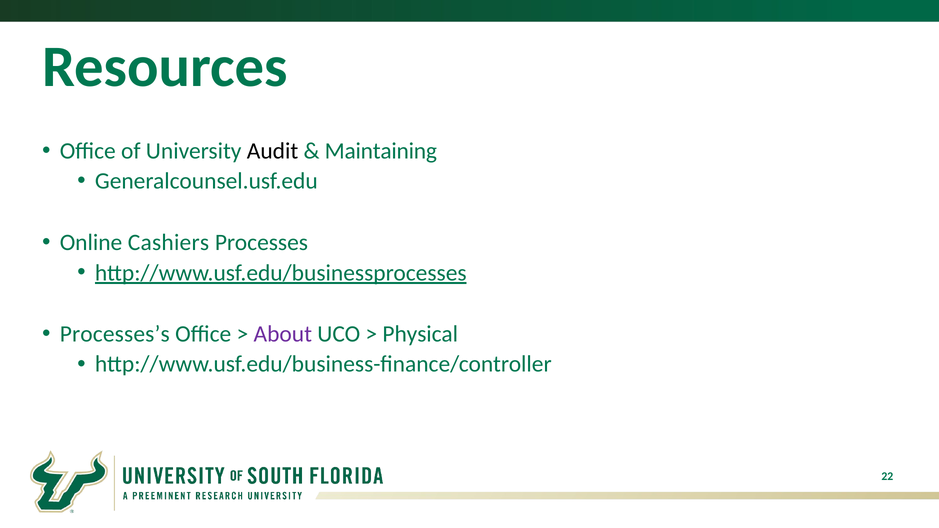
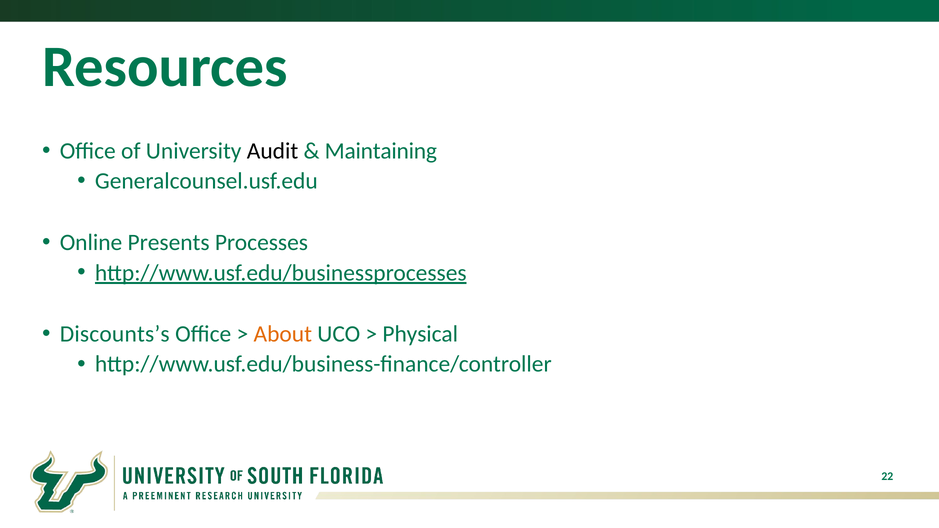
Cashiers: Cashiers -> Presents
Processes’s: Processes’s -> Discounts’s
About colour: purple -> orange
